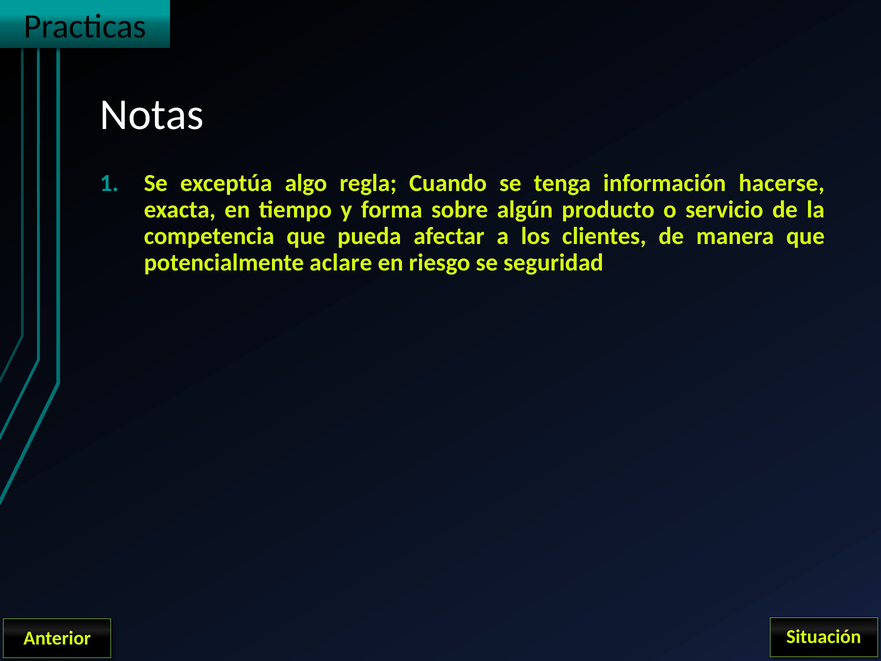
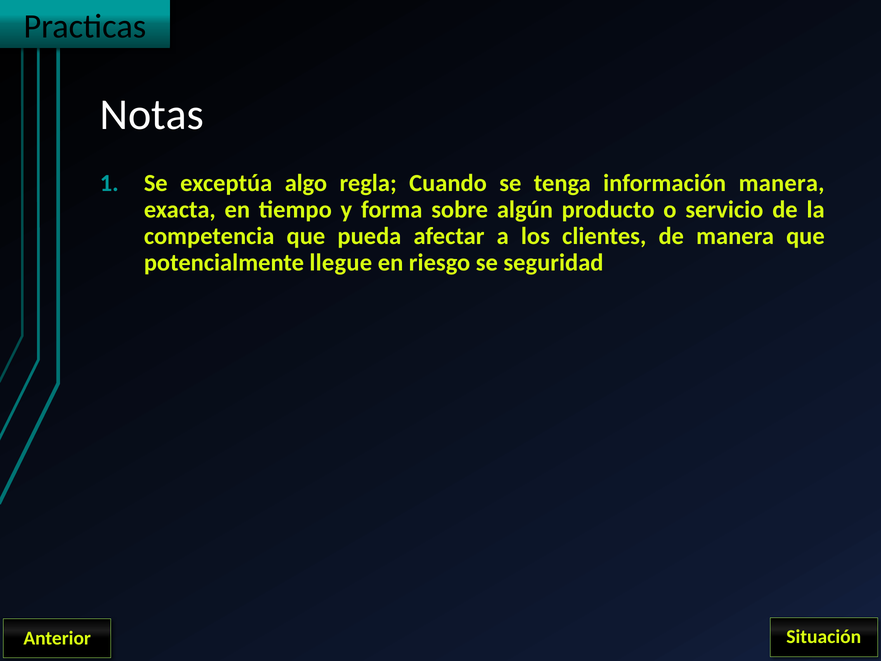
información hacerse: hacerse -> manera
aclare: aclare -> llegue
